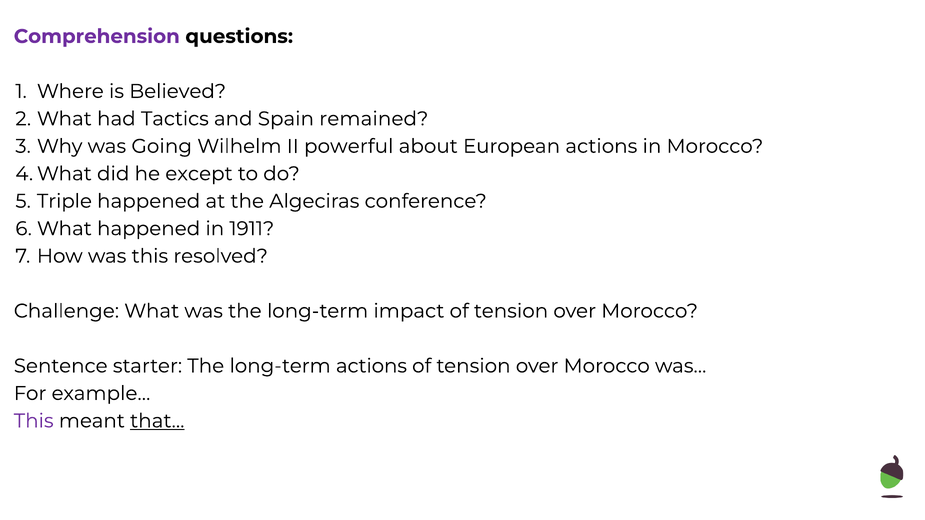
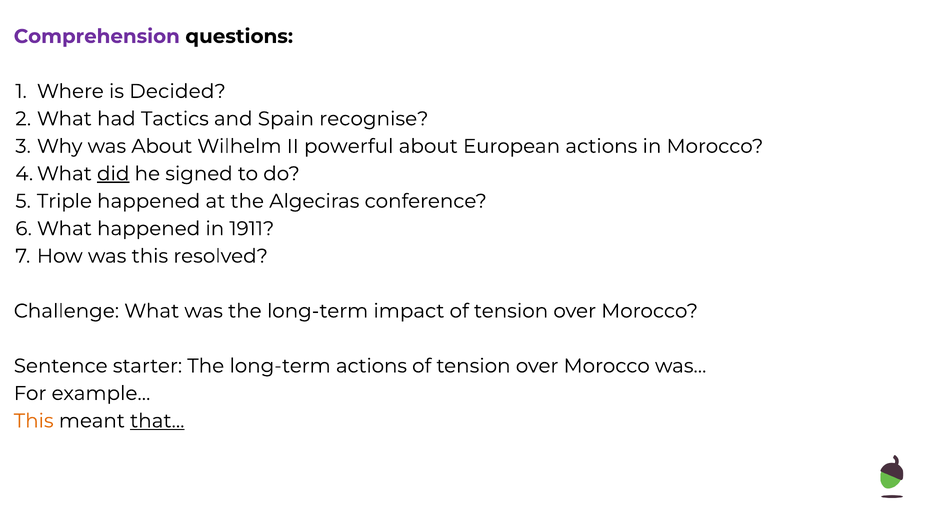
Believed: Believed -> Decided
remained: remained -> recognise
was Going: Going -> About
did underline: none -> present
except: except -> signed
This at (34, 421) colour: purple -> orange
